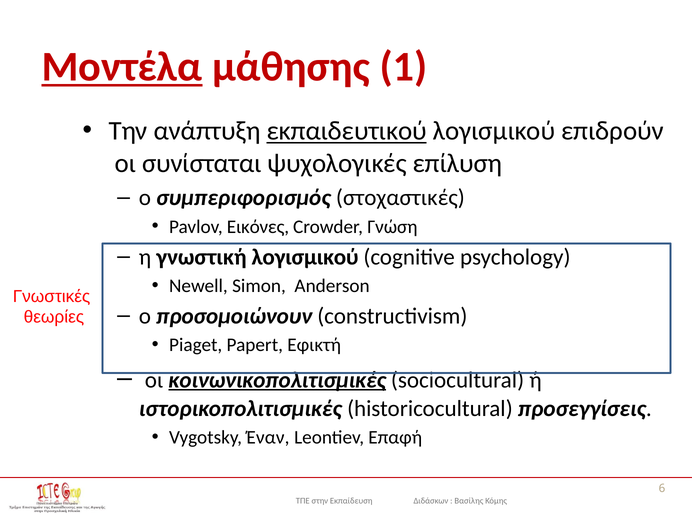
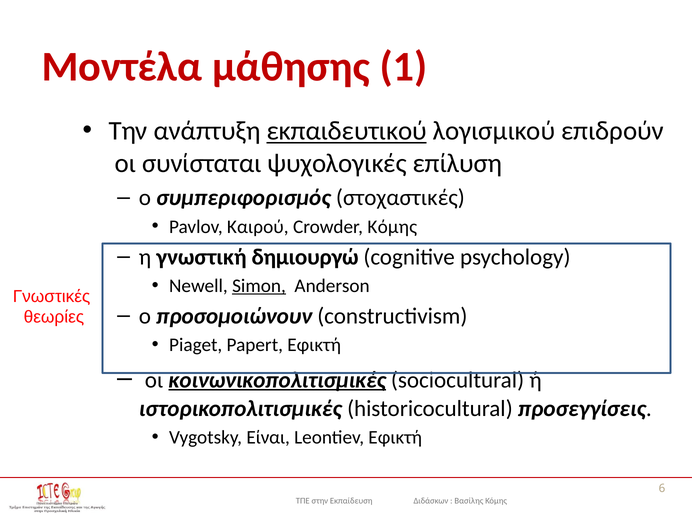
Μοντέλα underline: present -> none
Εικόνες: Εικόνες -> Καιρού
Crowder Γνώση: Γνώση -> Κόμης
γνωστική λογισμικού: λογισμικού -> δημιουργώ
Simon underline: none -> present
Έναν: Έναν -> Είναι
Leontiev Επαφή: Επαφή -> Εφικτή
